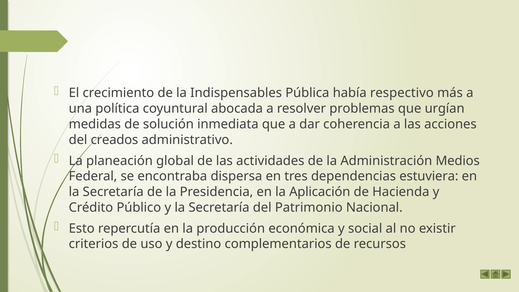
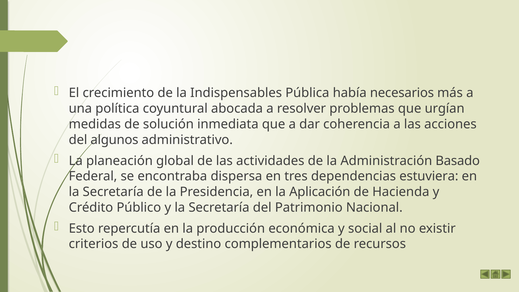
respectivo: respectivo -> necesarios
creados: creados -> algunos
Medios: Medios -> Basado
